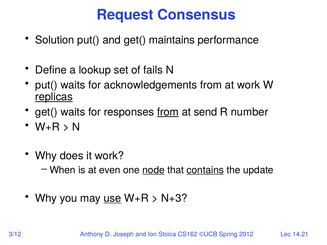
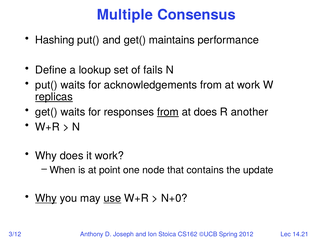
Request: Request -> Multiple
Solution: Solution -> Hashing
at send: send -> does
number: number -> another
even: even -> point
node underline: present -> none
contains underline: present -> none
Why at (46, 198) underline: none -> present
N+3: N+3 -> N+0
